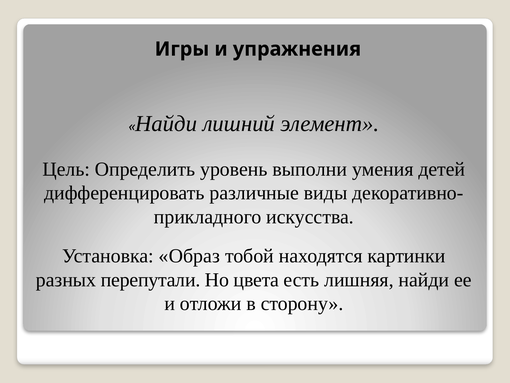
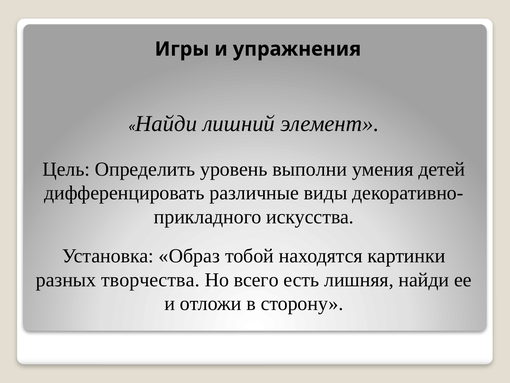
перепутали: перепутали -> творчества
цвета: цвета -> всего
